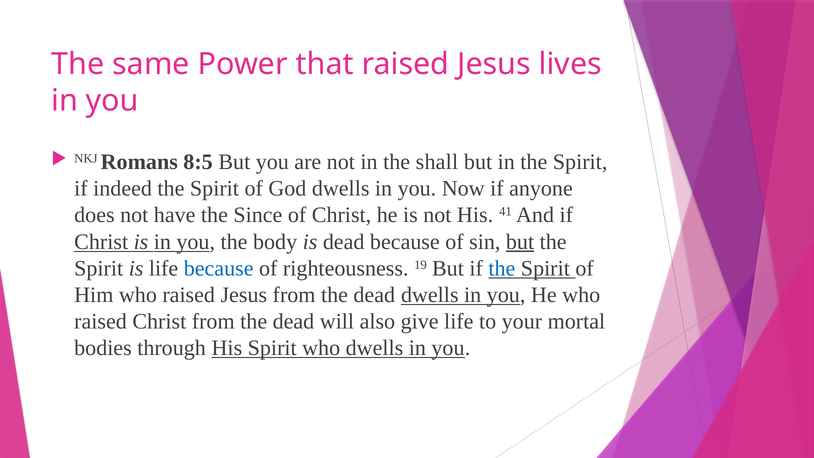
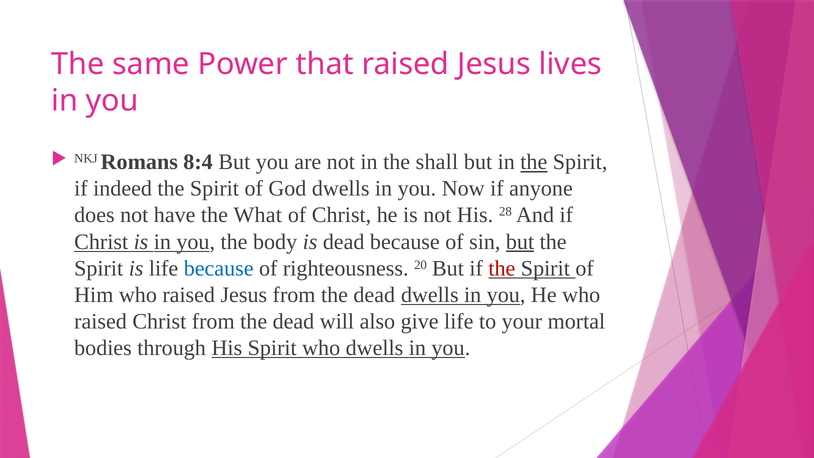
8:5: 8:5 -> 8:4
the at (534, 162) underline: none -> present
Since: Since -> What
41: 41 -> 28
19: 19 -> 20
the at (502, 268) colour: blue -> red
